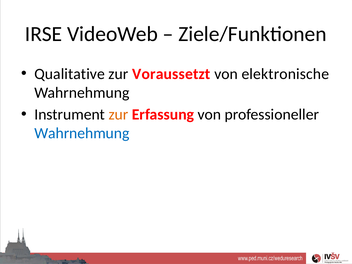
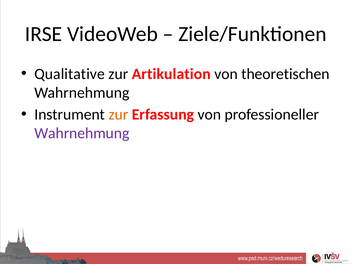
Voraussetzt: Voraussetzt -> Artikulation
elektronische: elektronische -> theoretischen
Wahrnehmung at (82, 133) colour: blue -> purple
